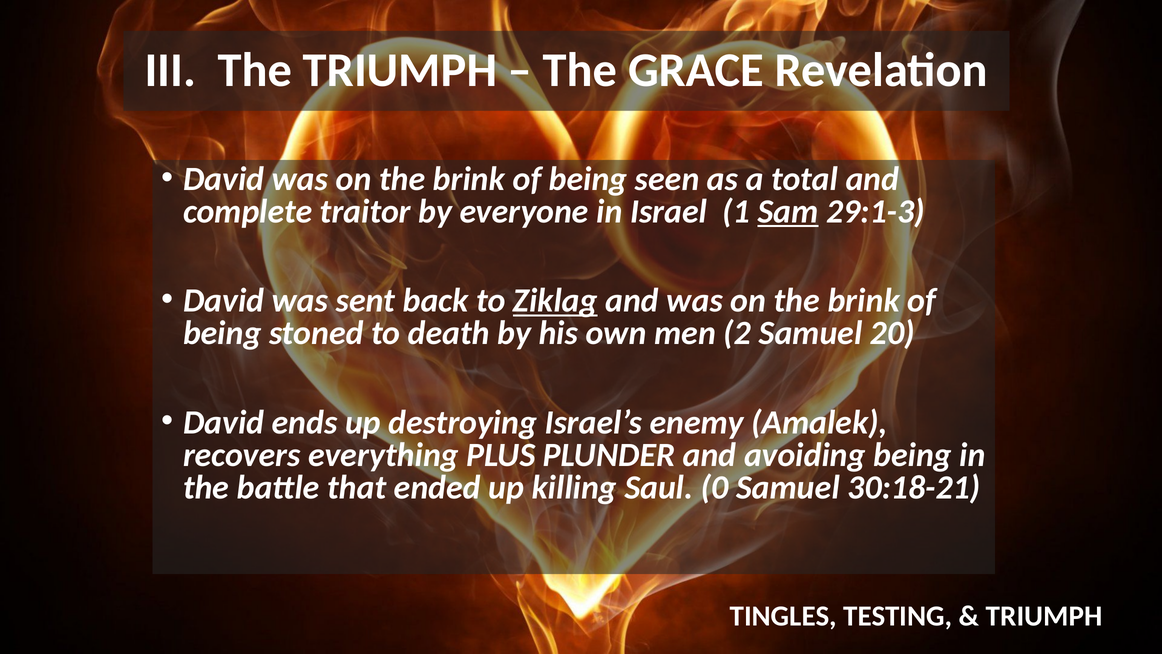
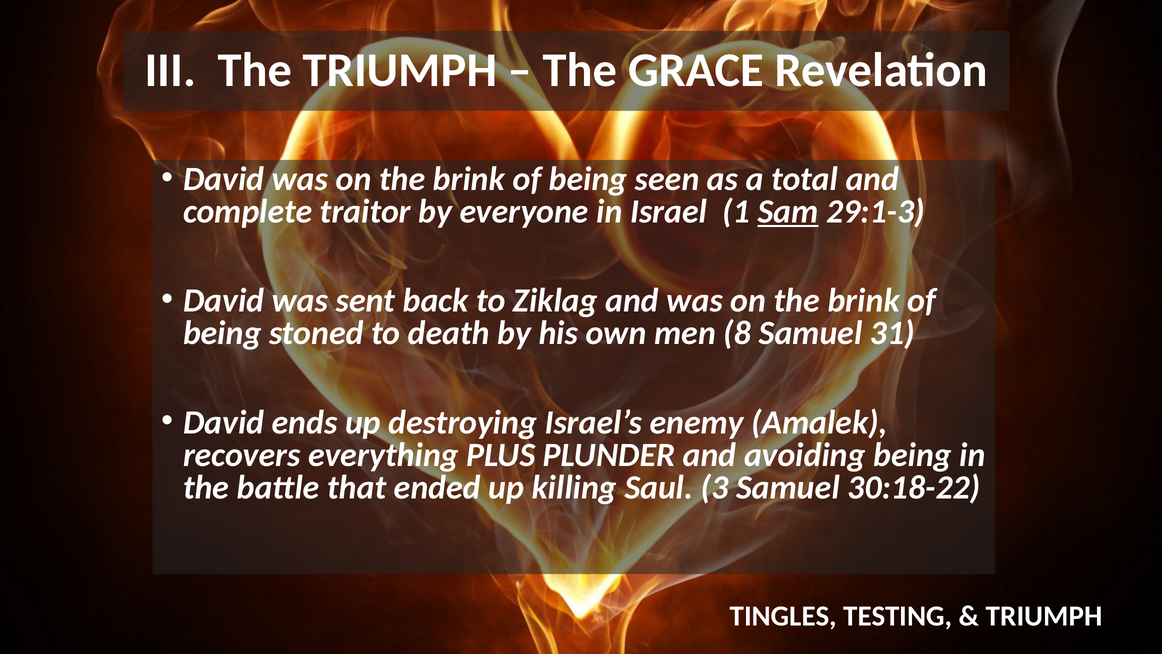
Ziklag underline: present -> none
2: 2 -> 8
20: 20 -> 31
0: 0 -> 3
30:18-21: 30:18-21 -> 30:18-22
